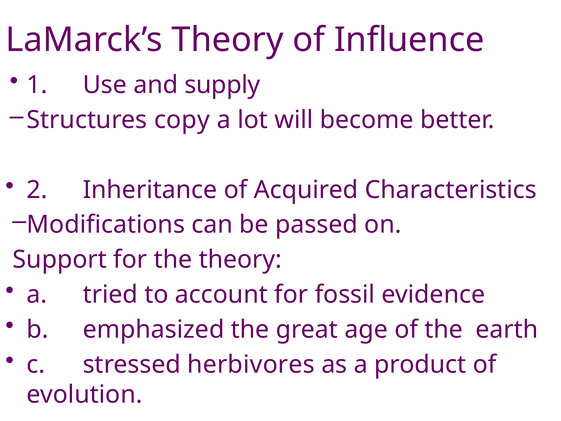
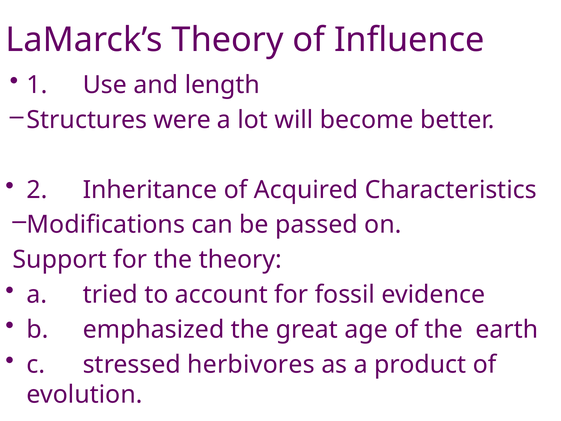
supply: supply -> length
copy: copy -> were
